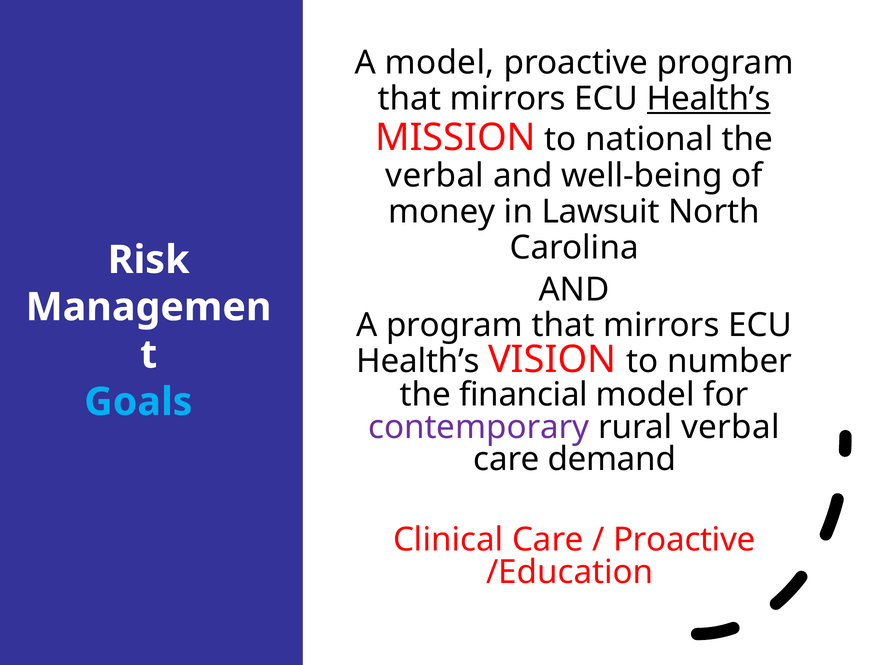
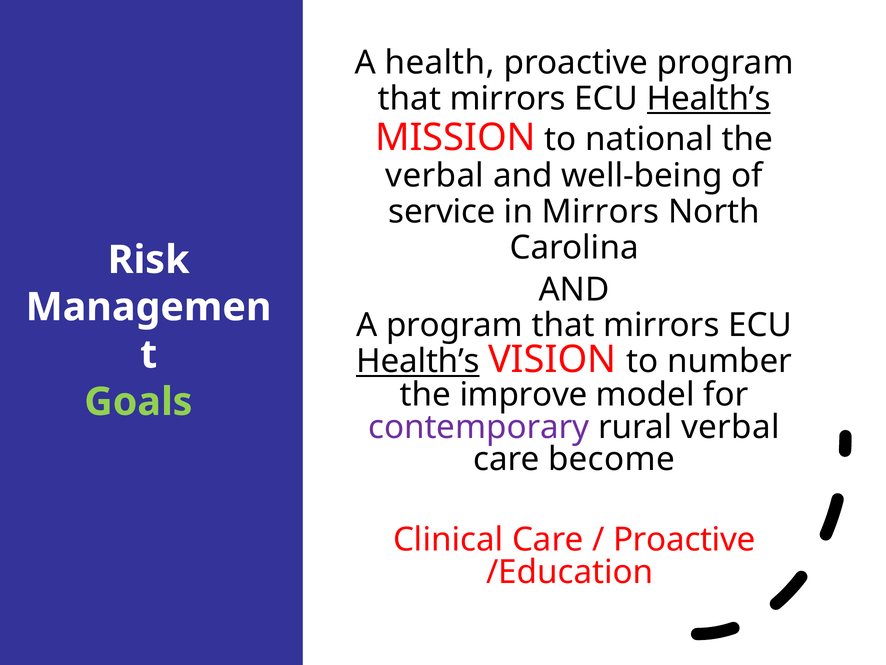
A model: model -> health
money: money -> service
in Lawsuit: Lawsuit -> Mirrors
Health’s at (418, 361) underline: none -> present
financial: financial -> improve
Goals colour: light blue -> light green
demand: demand -> become
